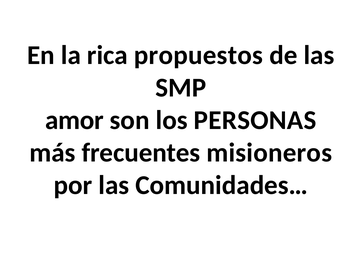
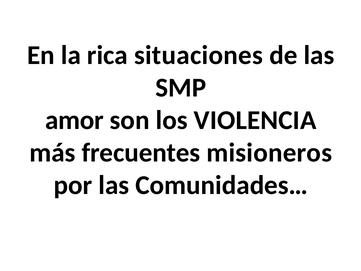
propuestos: propuestos -> situaciones
PERSONAS: PERSONAS -> VIOLENCIA
